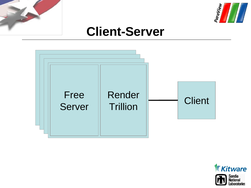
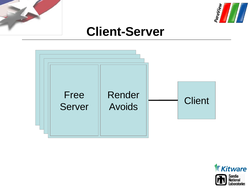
Trillion: Trillion -> Avoids
